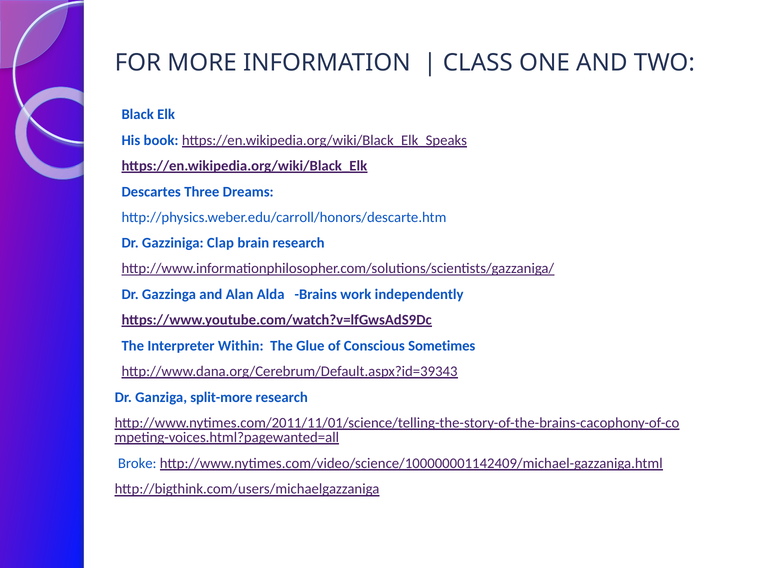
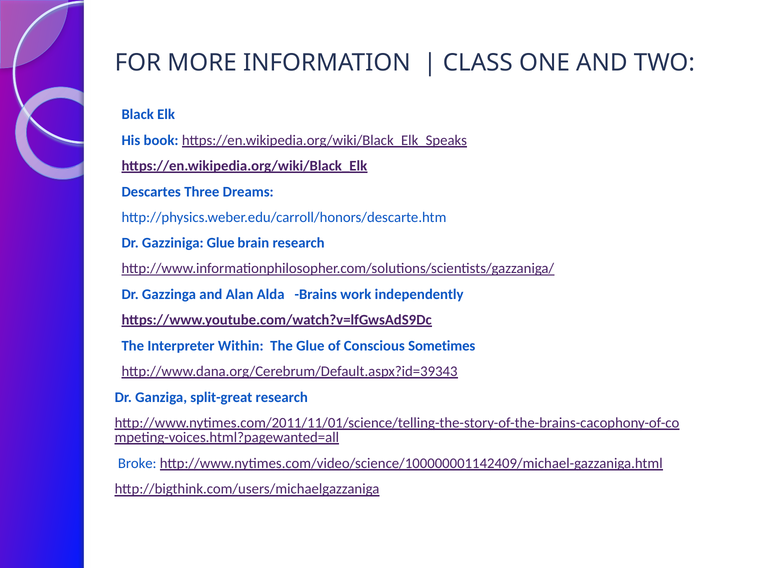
Gazziniga Clap: Clap -> Glue
split-more: split-more -> split-great
